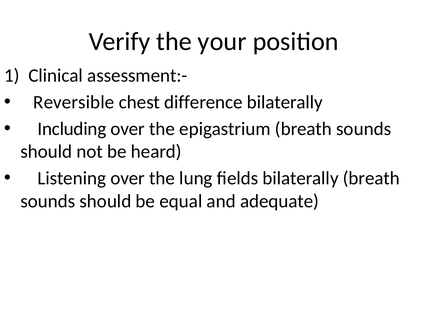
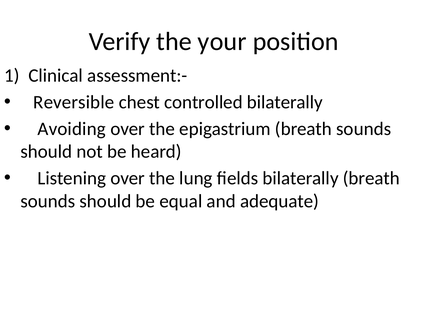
difference: difference -> controlled
Including: Including -> Avoiding
